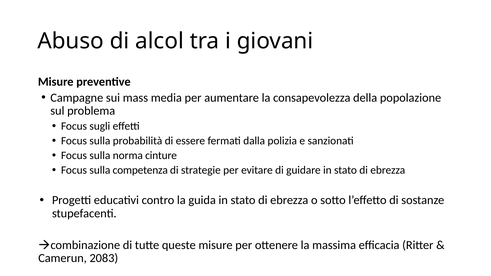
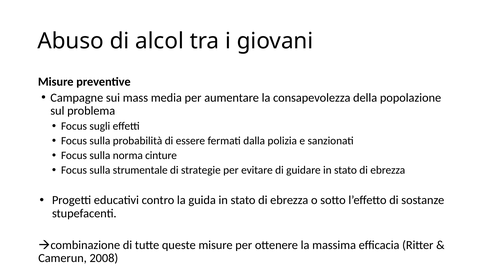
competenza: competenza -> strumentale
2083: 2083 -> 2008
